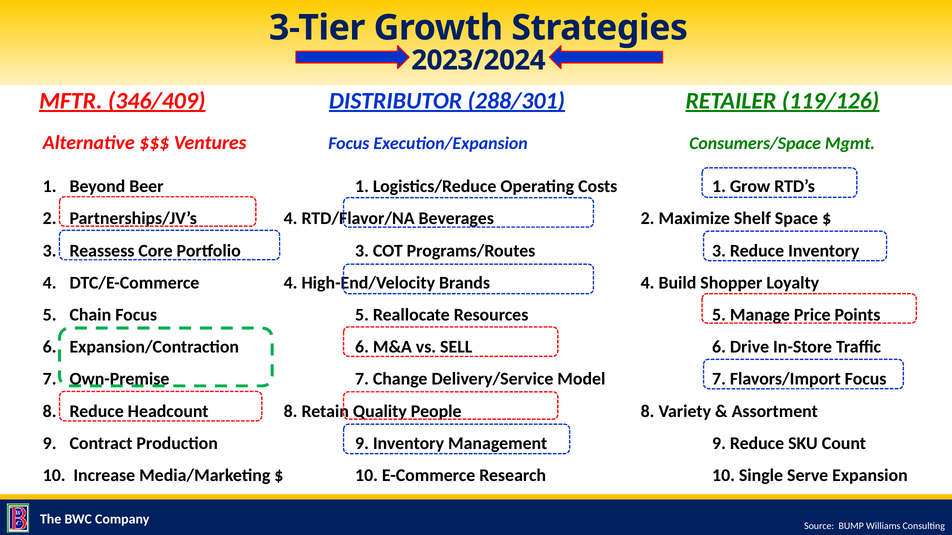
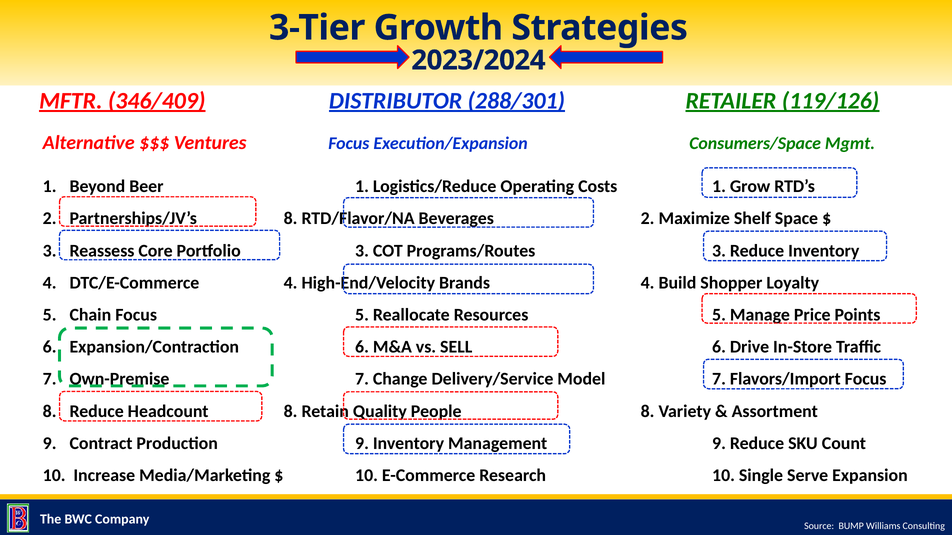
Partnerships/JV’s 4: 4 -> 8
